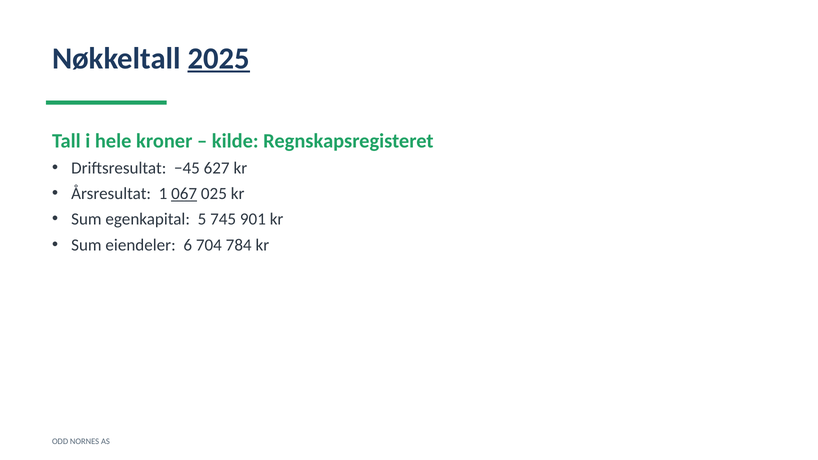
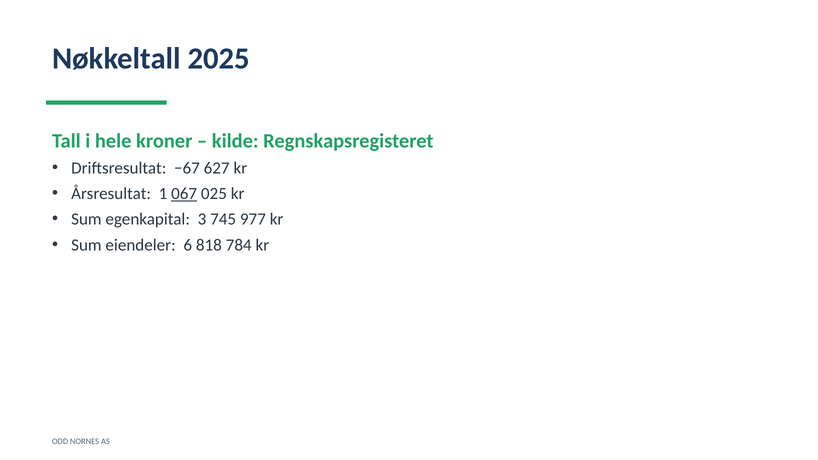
2025 underline: present -> none
−45: −45 -> −67
5: 5 -> 3
901: 901 -> 977
704: 704 -> 818
